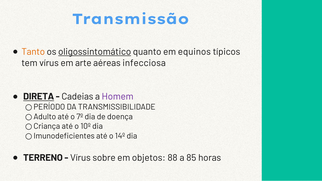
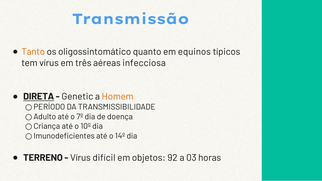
oligossintomático underline: present -> none
arte: arte -> três
Cadeias: Cadeias -> Genetic
Homem colour: purple -> orange
sobre: sobre -> difícil
88: 88 -> 92
85: 85 -> 03
